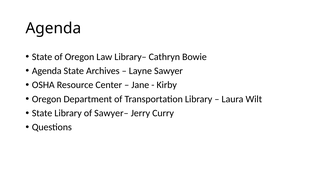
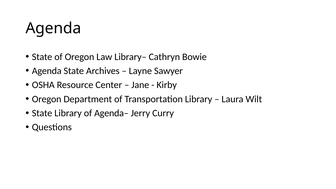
Sawyer–: Sawyer– -> Agenda–
